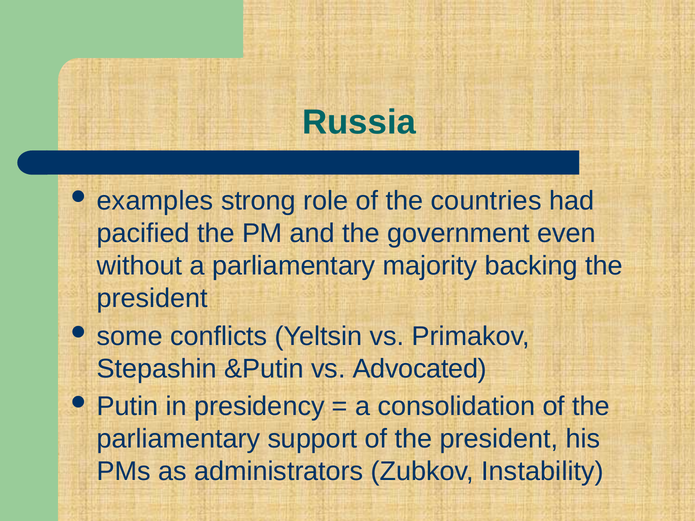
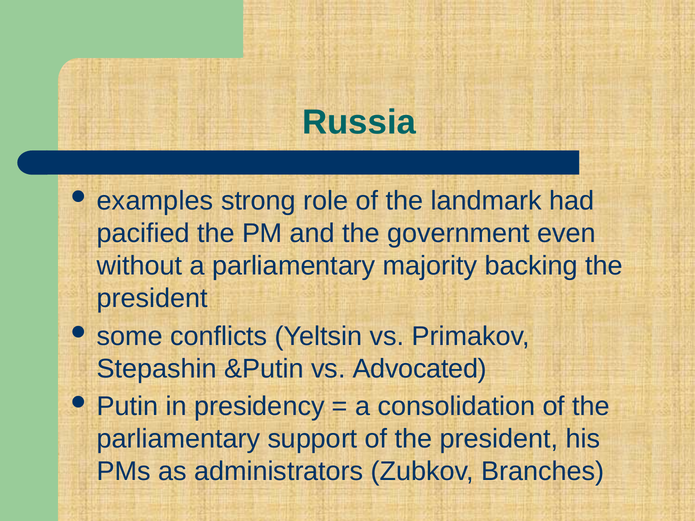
countries: countries -> landmark
Instability: Instability -> Branches
